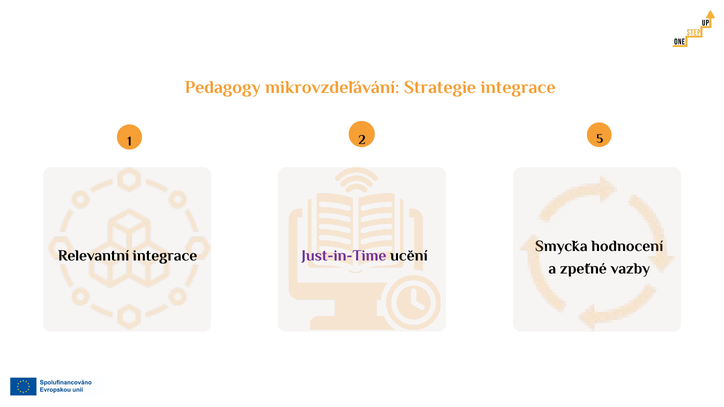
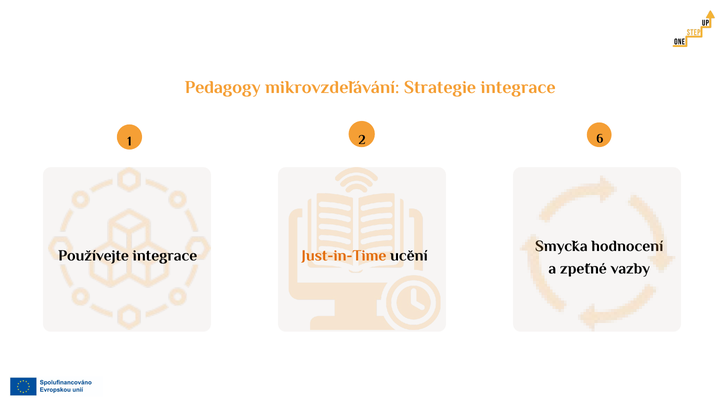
5: 5 -> 6
Relevantní: Relevantní -> Používejte
Just-in-Time colour: purple -> orange
